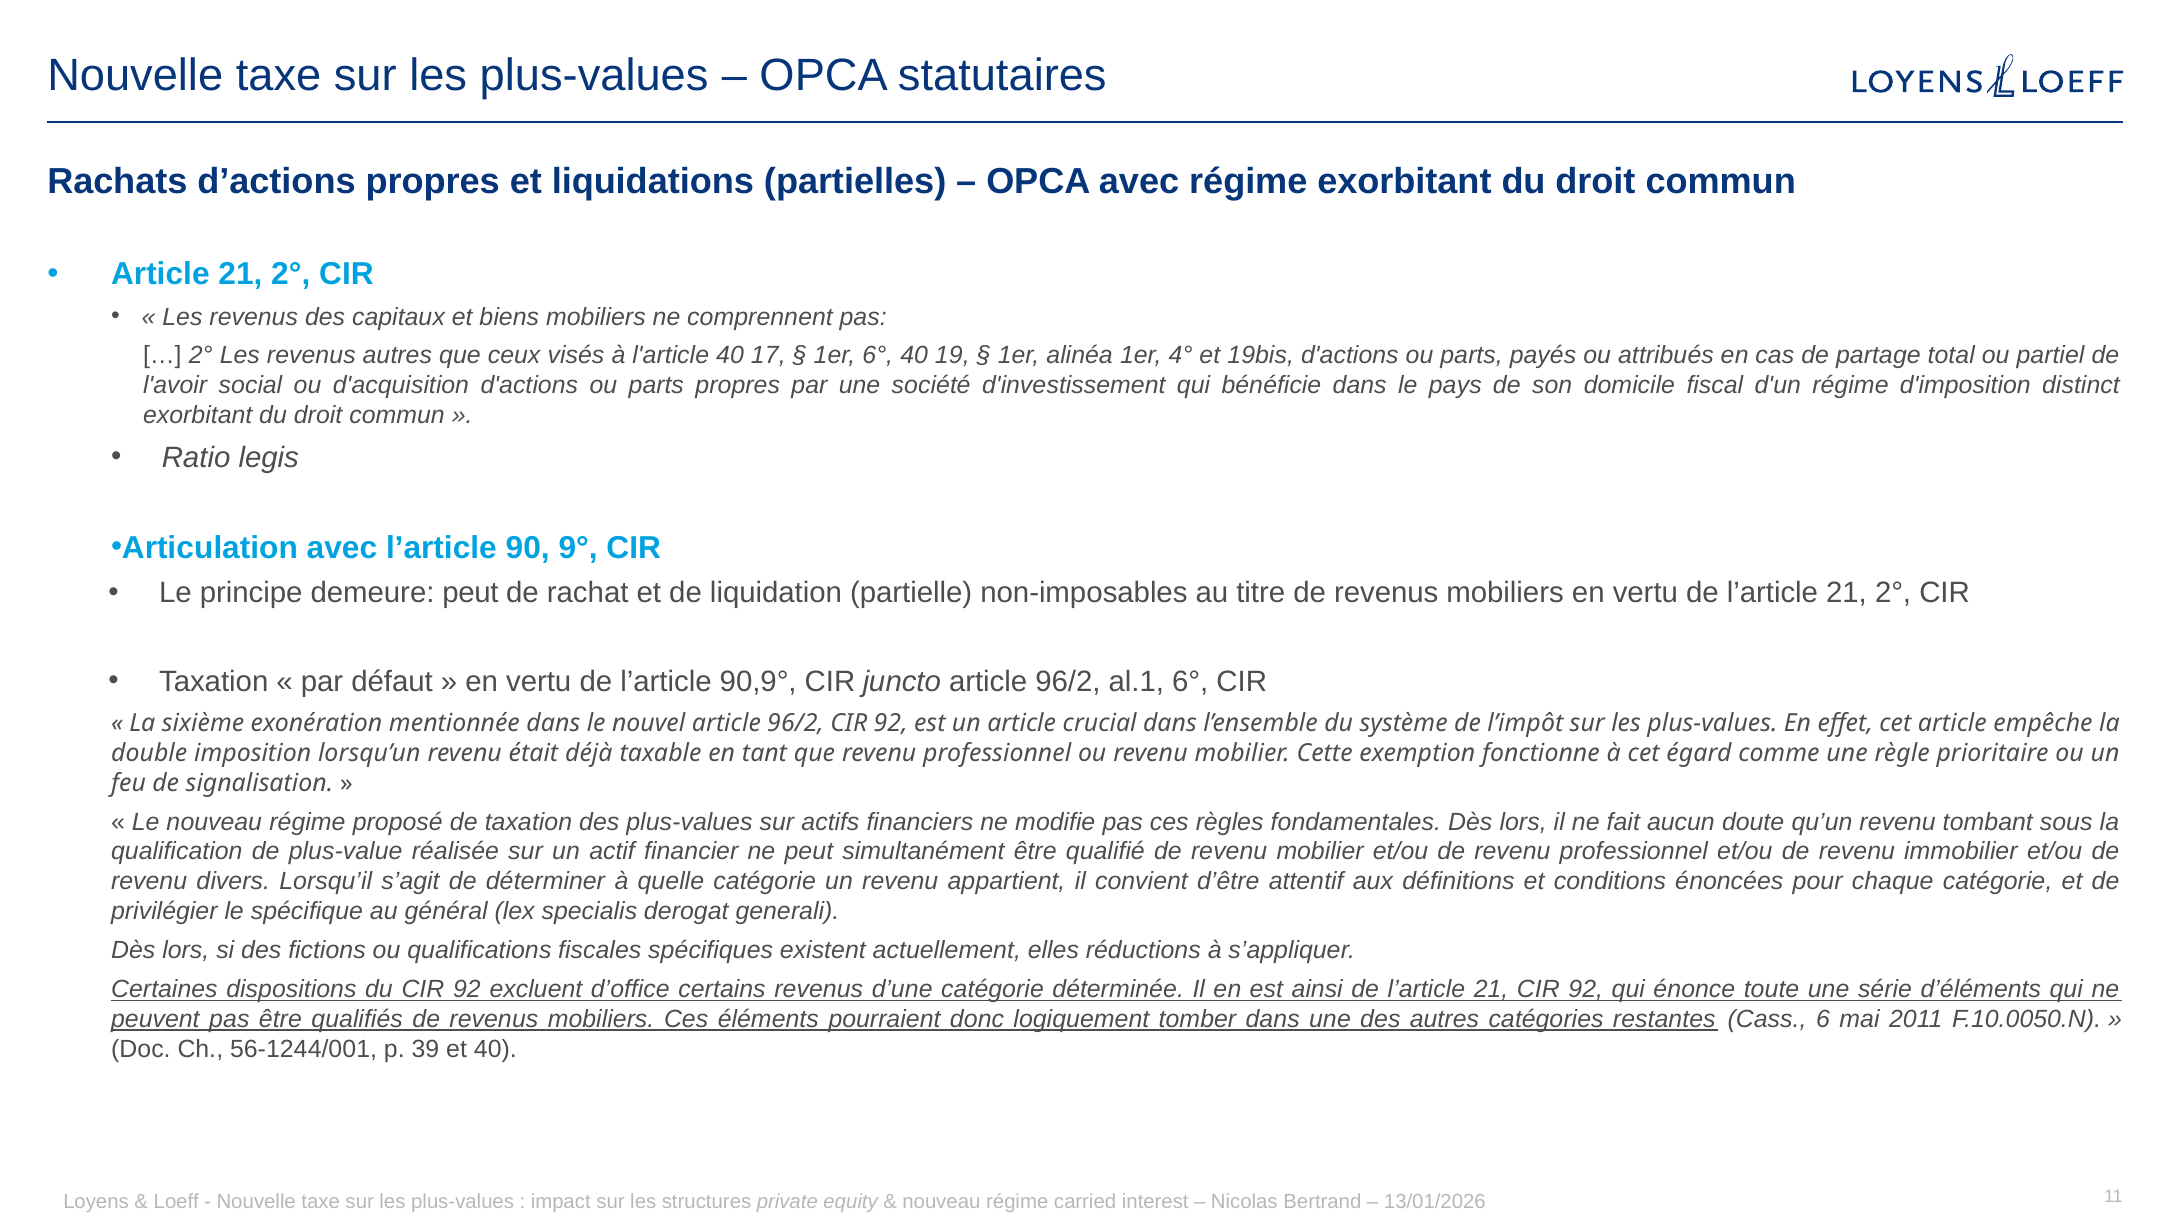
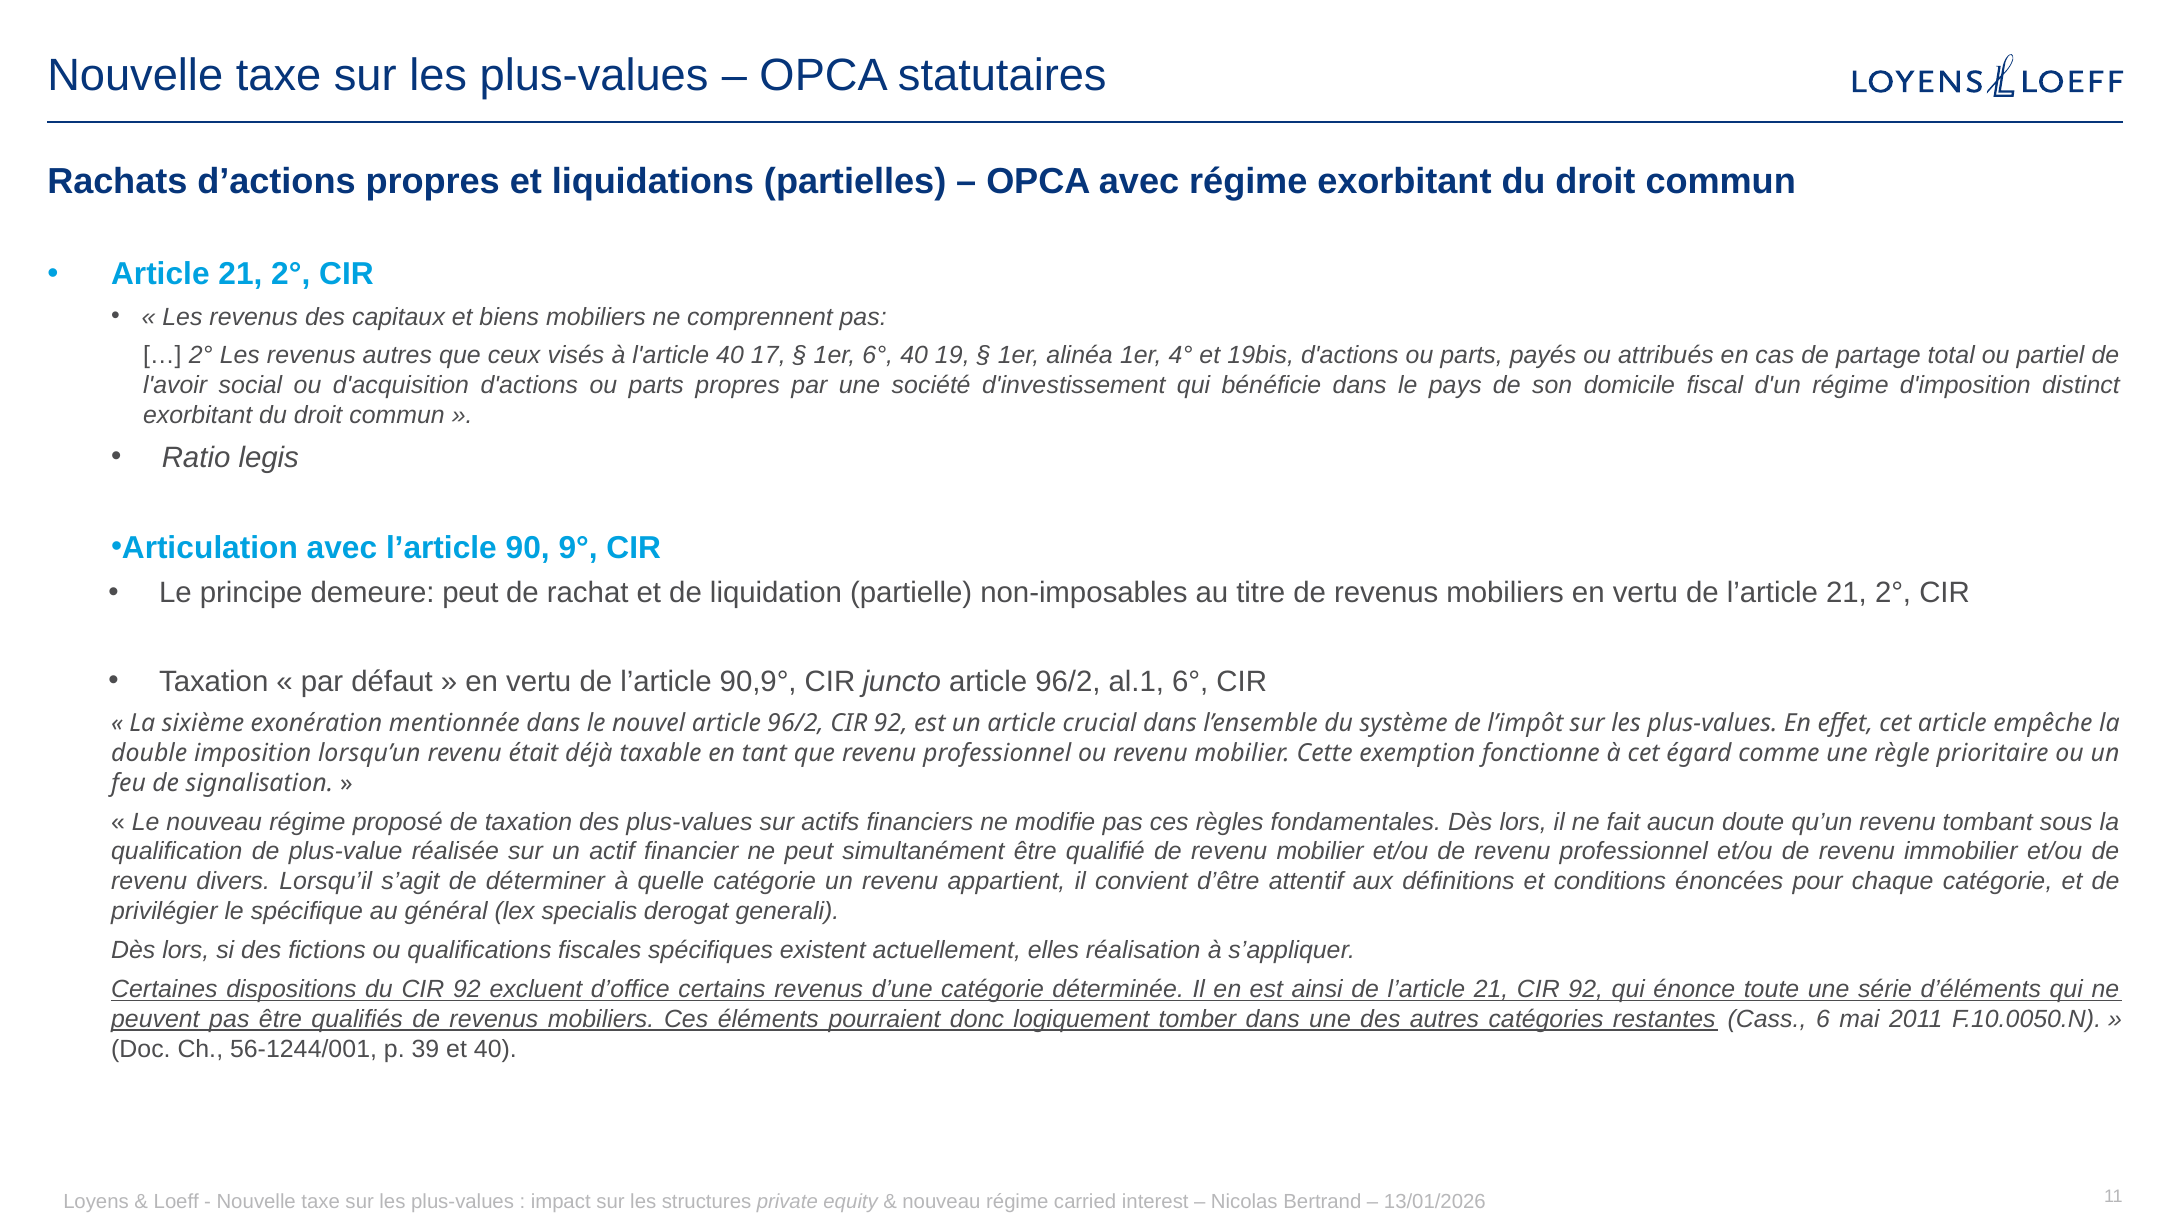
réductions: réductions -> réalisation
